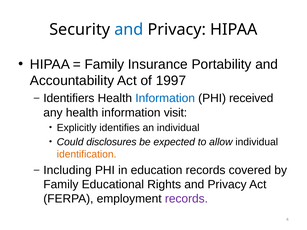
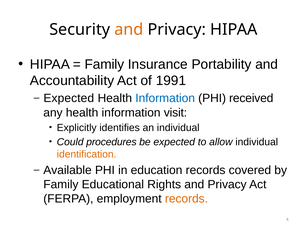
and at (129, 30) colour: blue -> orange
1997: 1997 -> 1991
Identifiers at (69, 98): Identifiers -> Expected
disclosures: disclosures -> procedures
Including: Including -> Available
records at (186, 199) colour: purple -> orange
